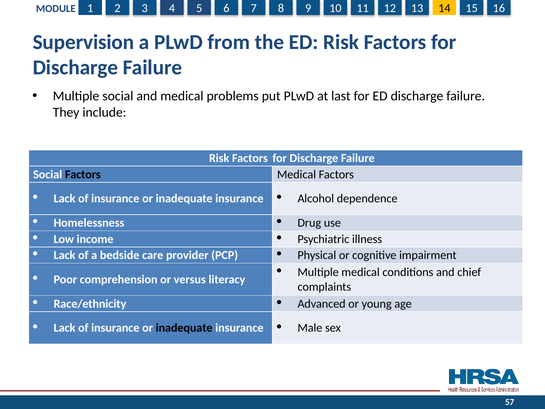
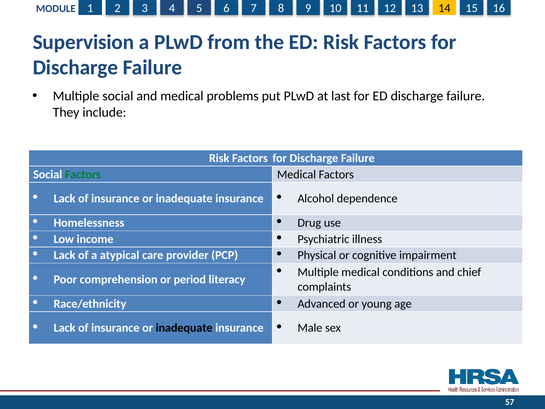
Factors at (83, 174) colour: black -> green
bedside: bedside -> atypical
versus: versus -> period
